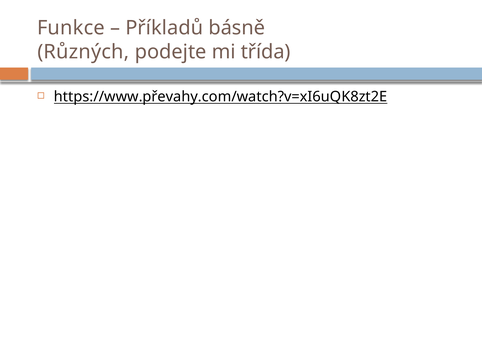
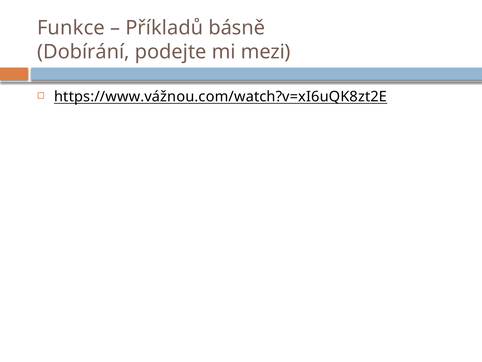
Různých: Různých -> Dobírání
třída: třída -> mezi
https://www.převahy.com/watch?v=xI6uQK8zt2E: https://www.převahy.com/watch?v=xI6uQK8zt2E -> https://www.vážnou.com/watch?v=xI6uQK8zt2E
